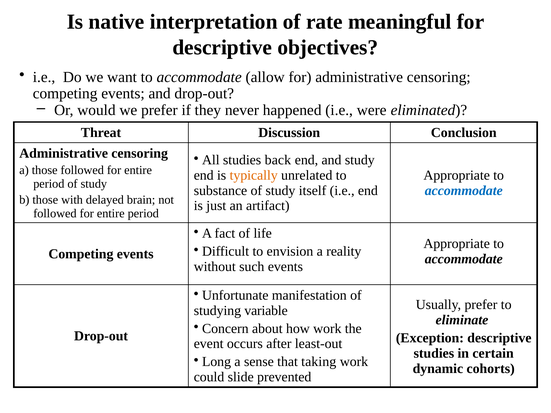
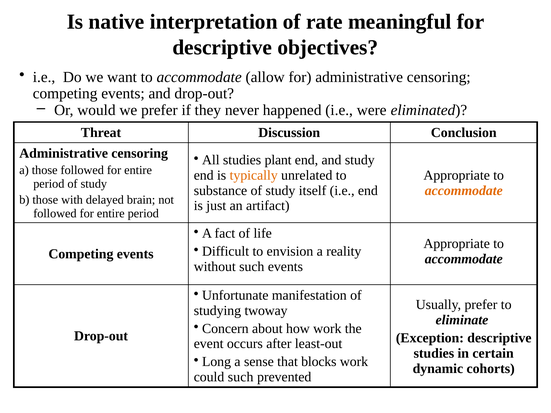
back: back -> plant
accommodate at (464, 191) colour: blue -> orange
variable: variable -> twoway
taking: taking -> blocks
could slide: slide -> such
